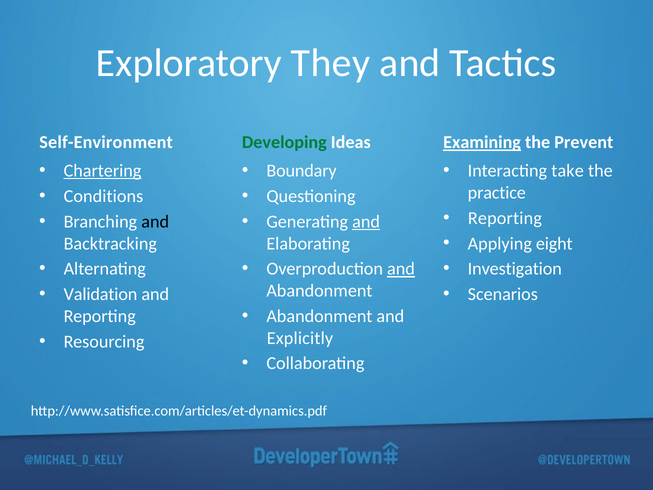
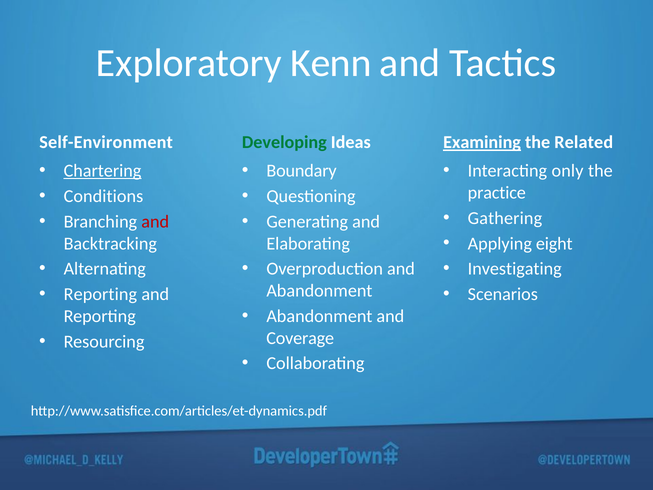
They: They -> Kenn
Prevent: Prevent -> Related
take: take -> only
Reporting at (505, 218): Reporting -> Gathering
and at (155, 222) colour: black -> red
and at (366, 222) underline: present -> none
and at (401, 269) underline: present -> none
Investigation: Investigation -> Investigating
Validation at (101, 294): Validation -> Reporting
Explicitly: Explicitly -> Coverage
